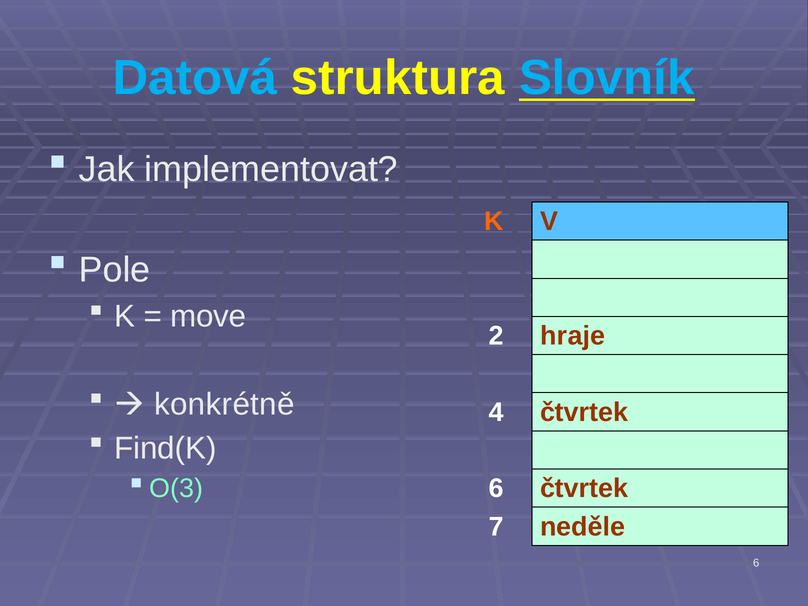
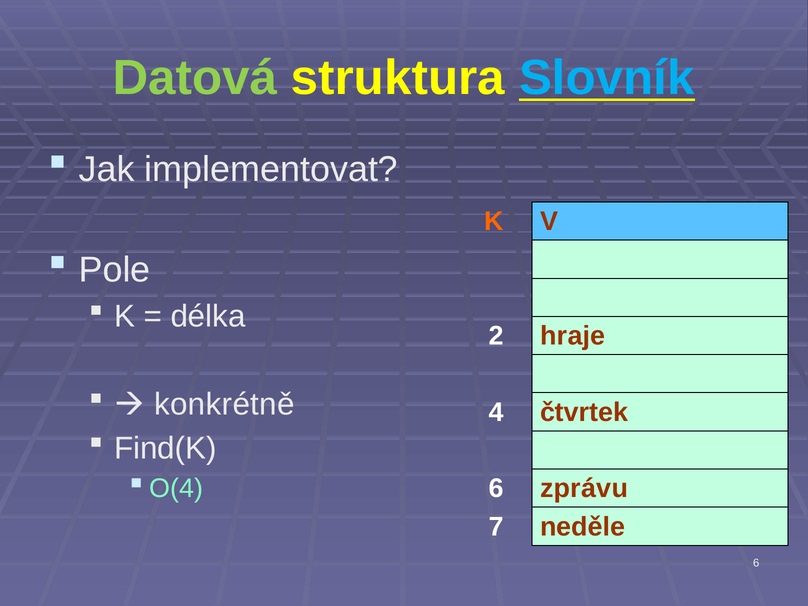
Datová colour: light blue -> light green
move: move -> délka
O(3: O(3 -> O(4
čtvrtek at (584, 489): čtvrtek -> zprávu
